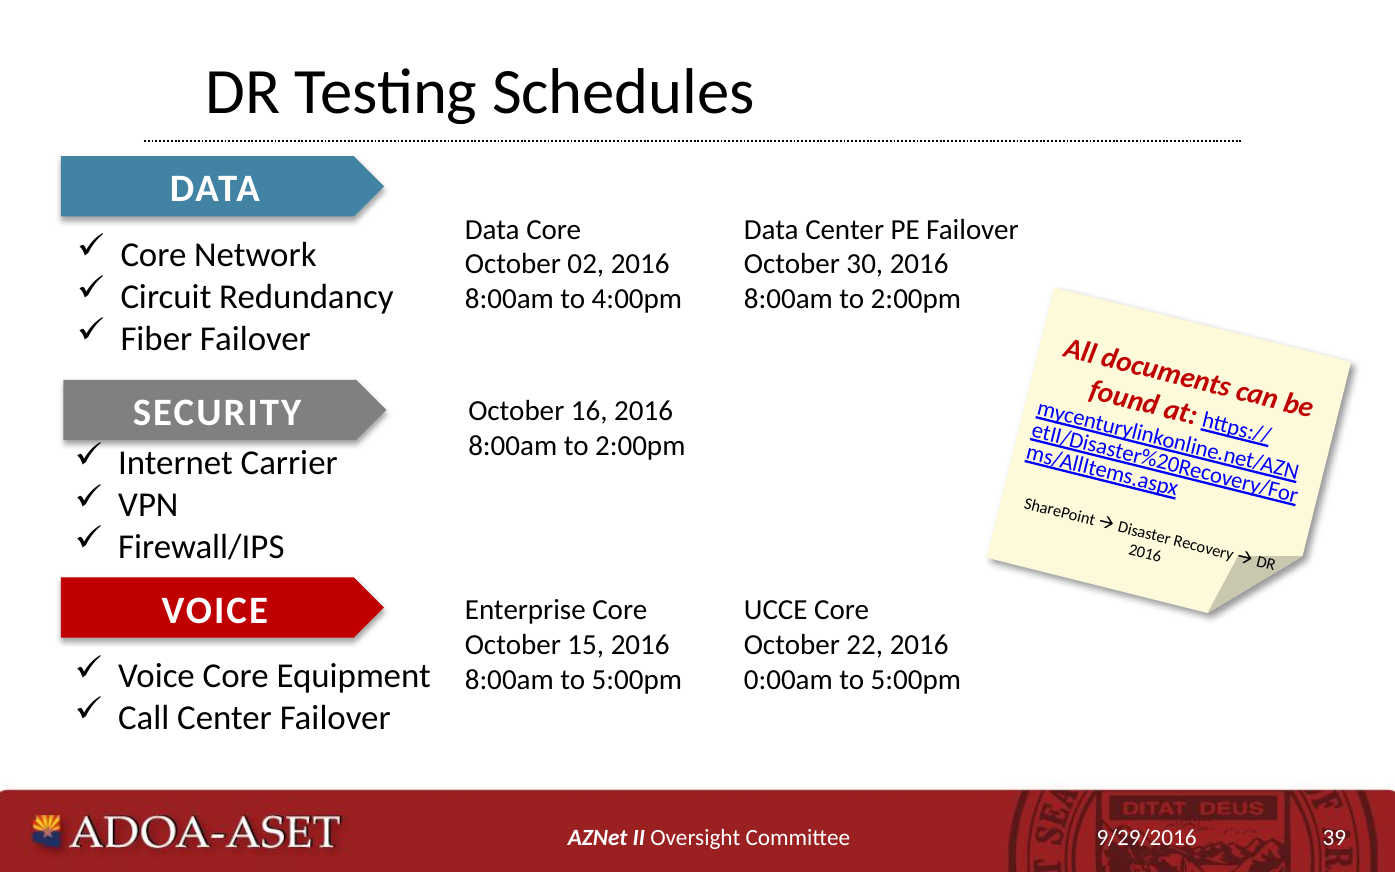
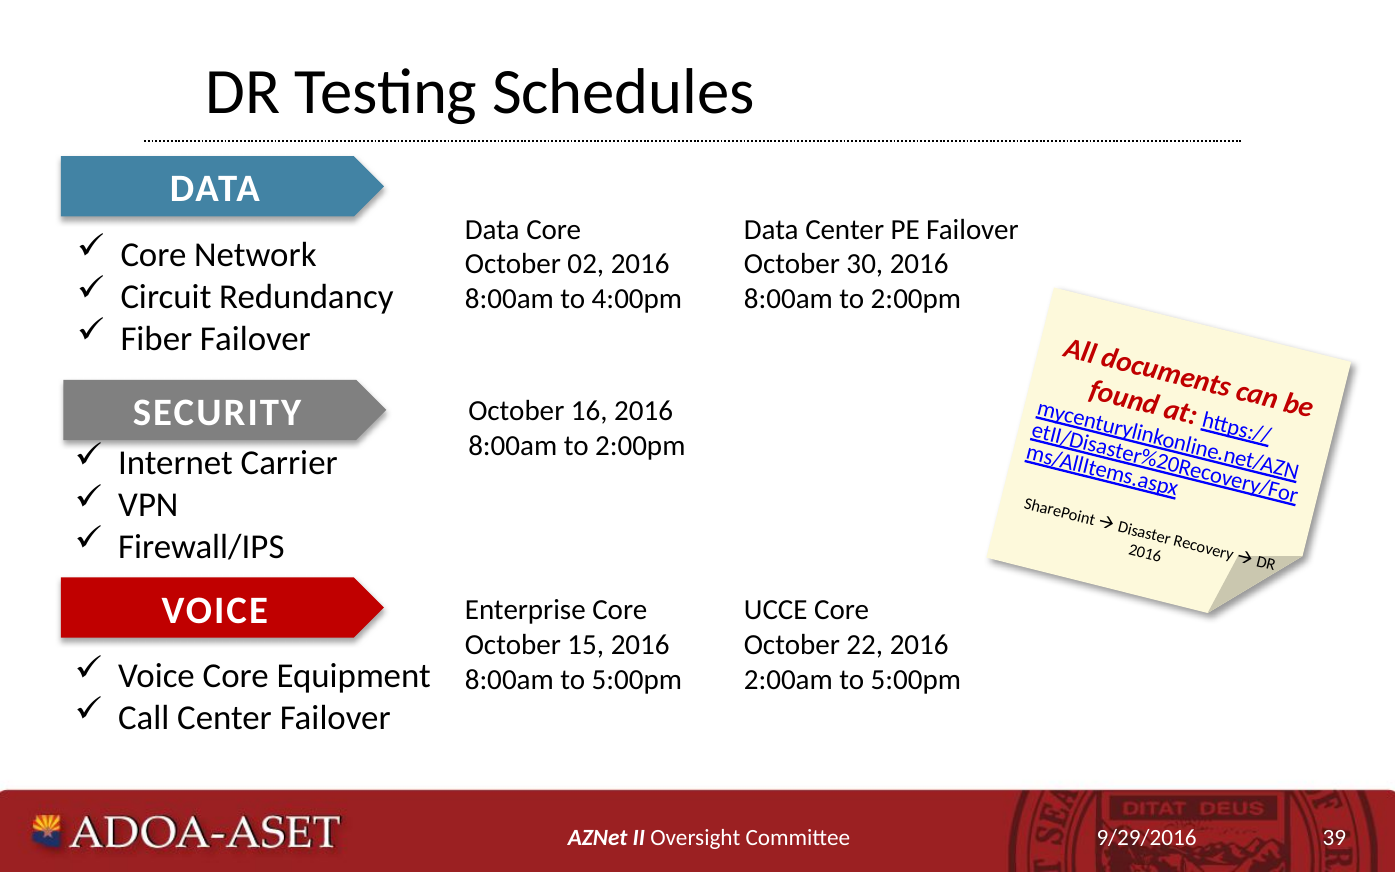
0:00am: 0:00am -> 2:00am
